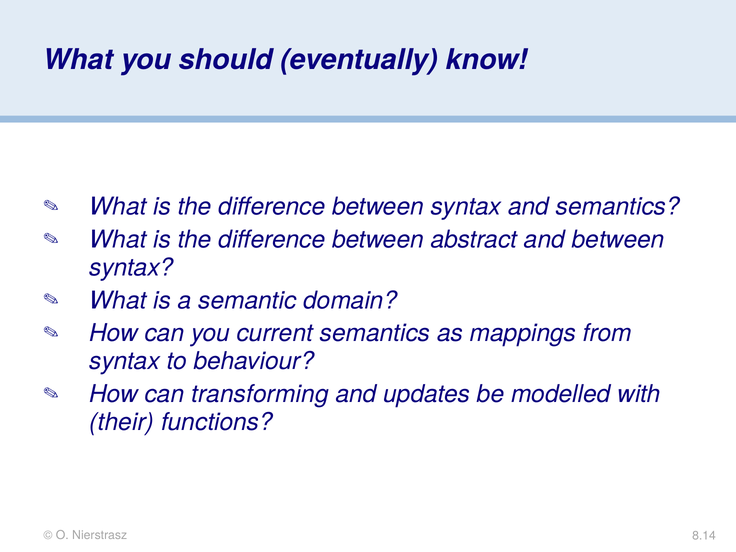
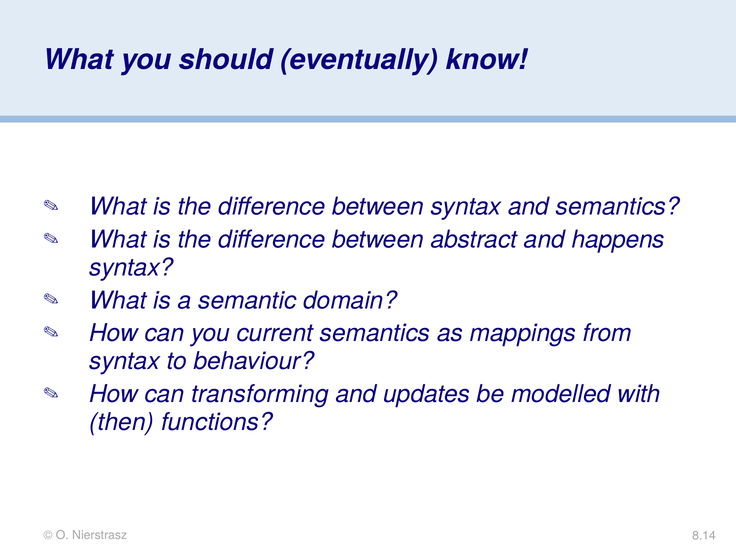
and between: between -> happens
their: their -> then
